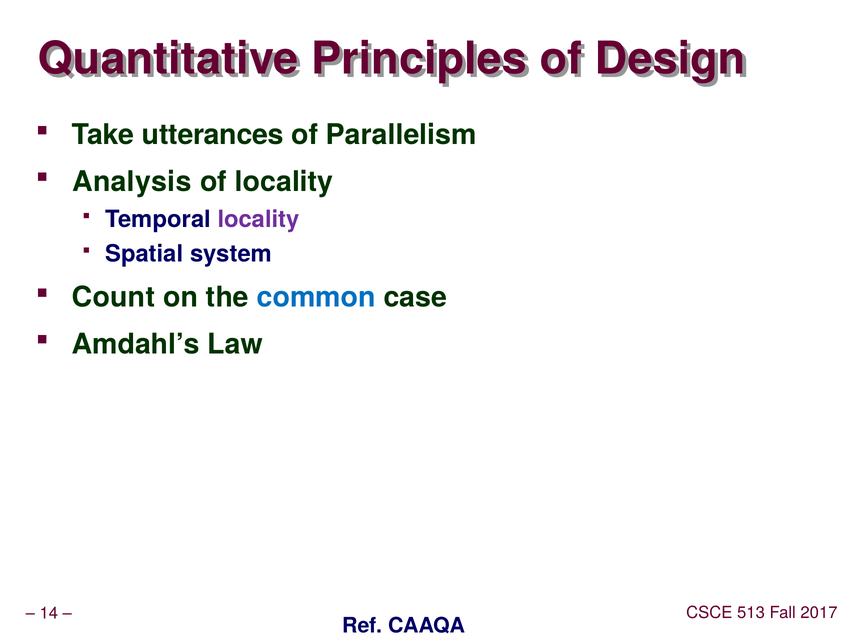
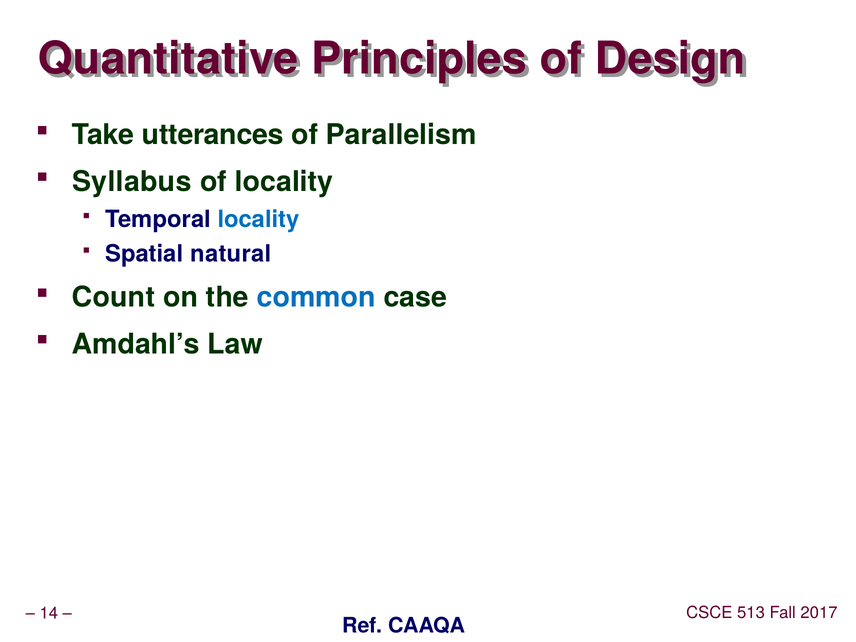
Analysis: Analysis -> Syllabus
locality at (259, 220) colour: purple -> blue
system: system -> natural
